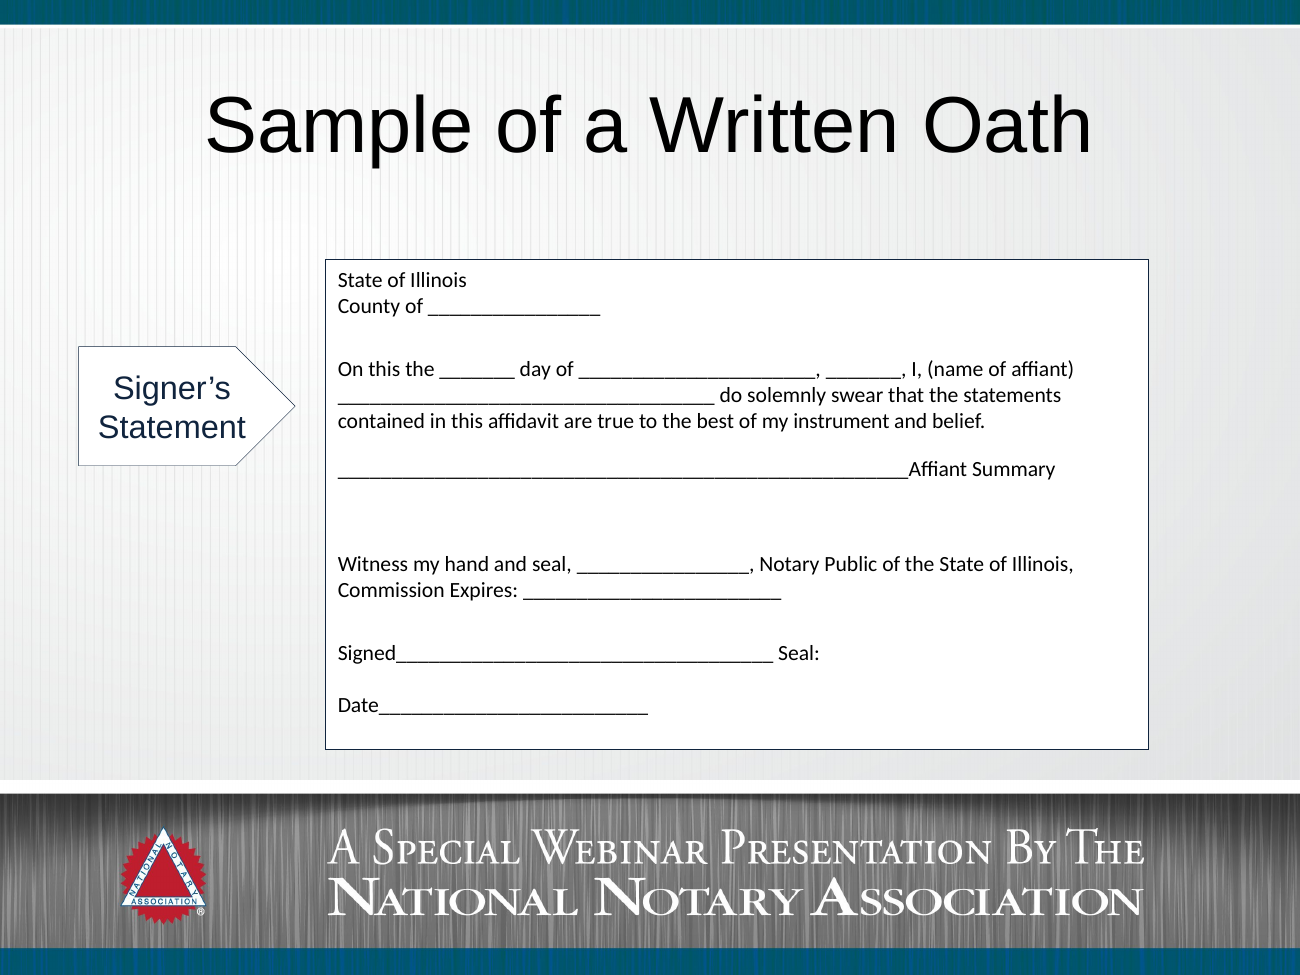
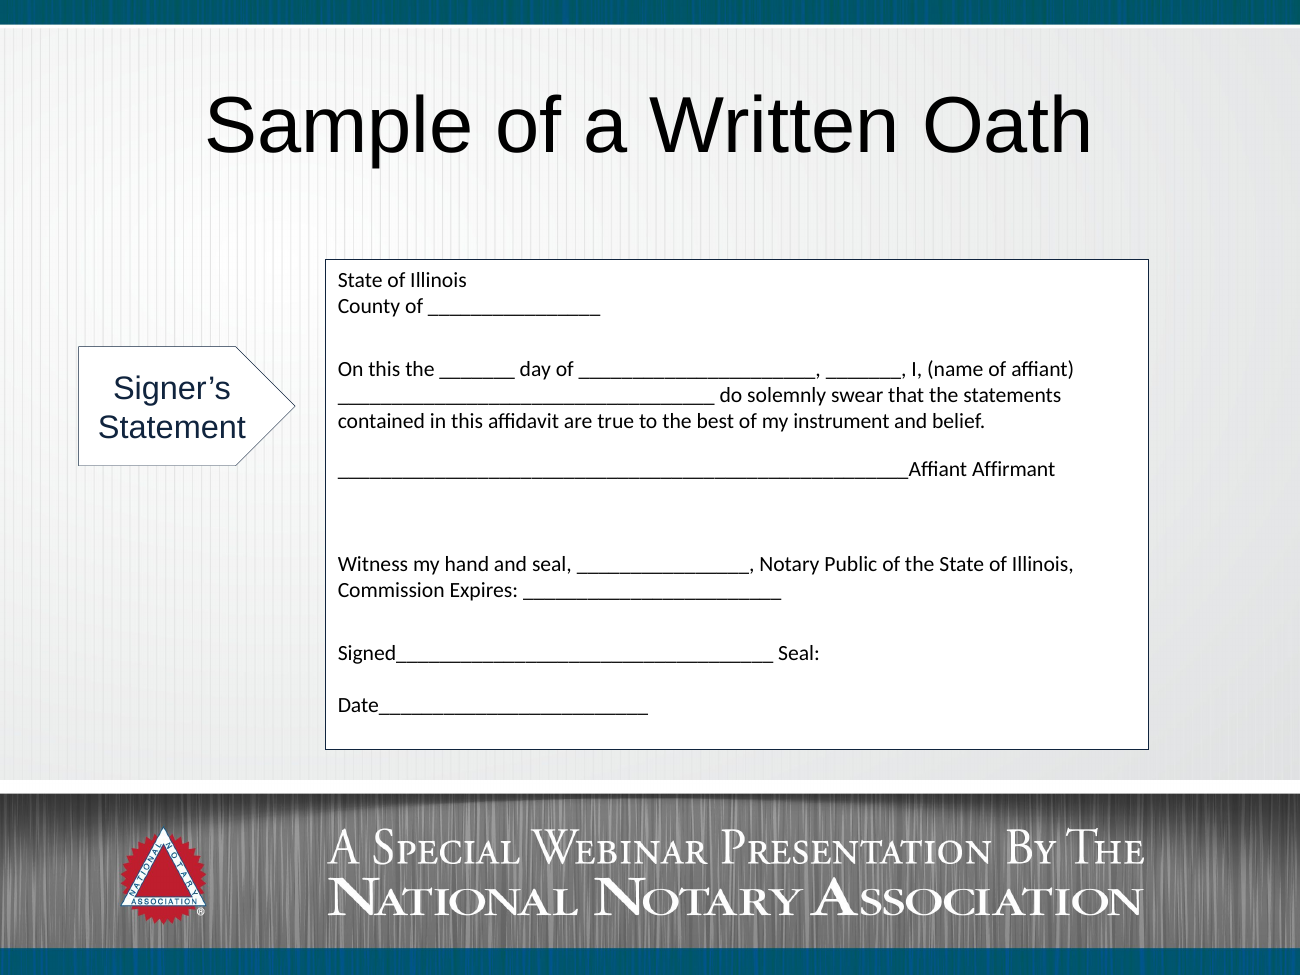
Summary: Summary -> Affirmant
